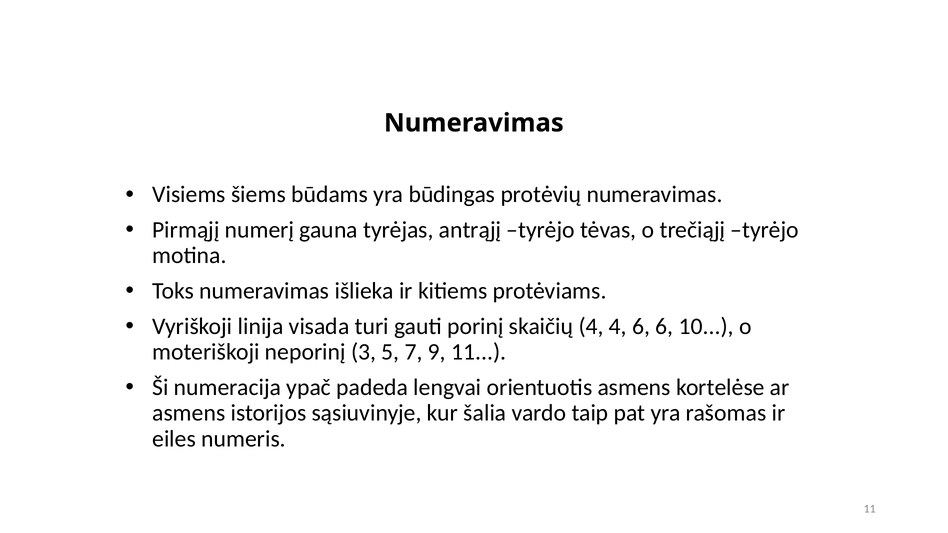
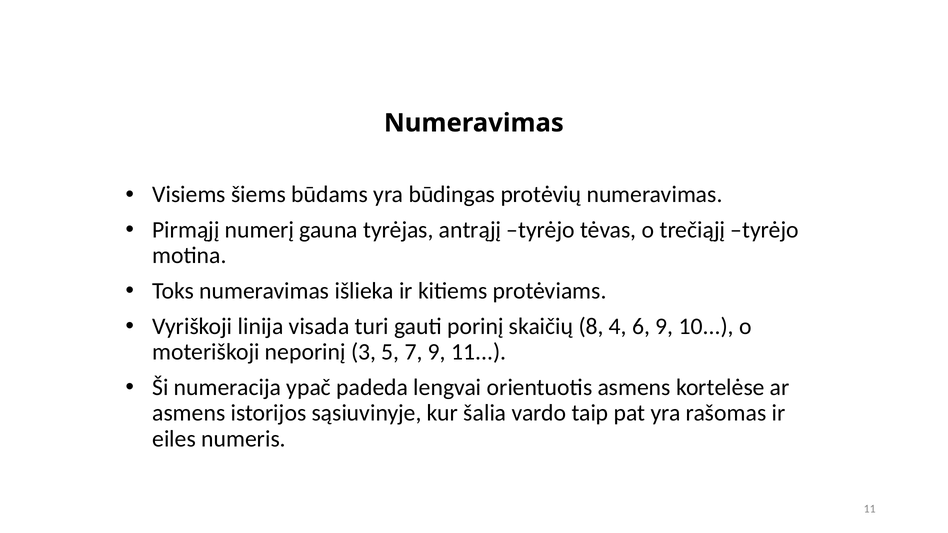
skaičių 4: 4 -> 8
6 6: 6 -> 9
